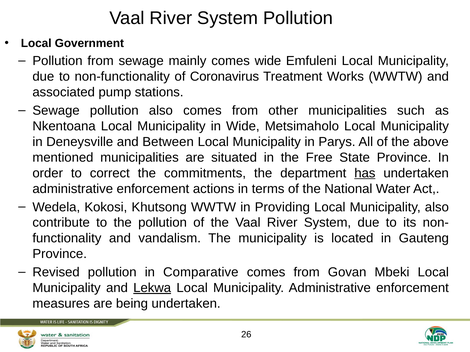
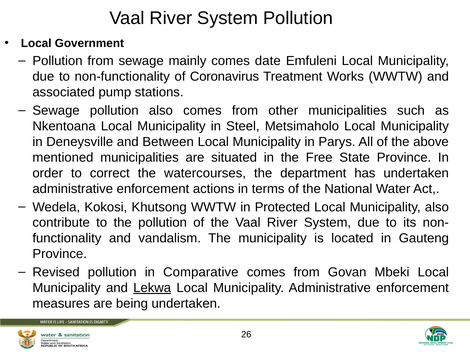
comes wide: wide -> date
in Wide: Wide -> Steel
commitments: commitments -> watercourses
has underline: present -> none
Providing: Providing -> Protected
